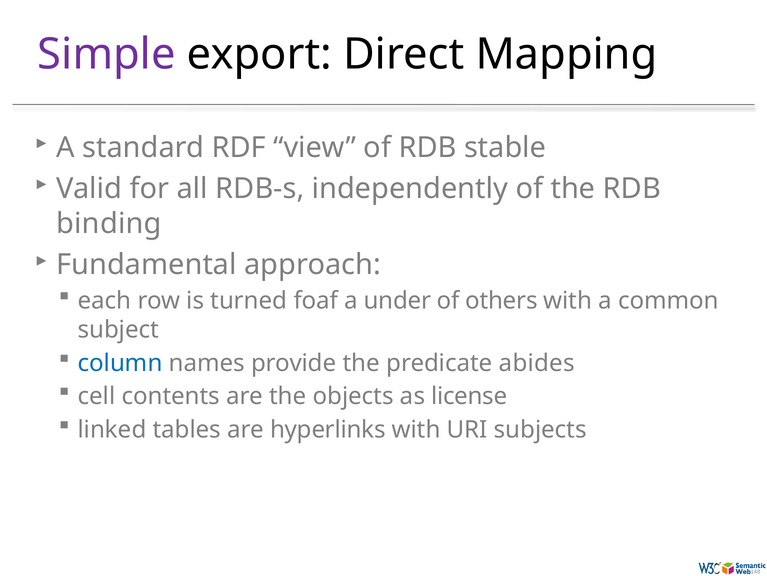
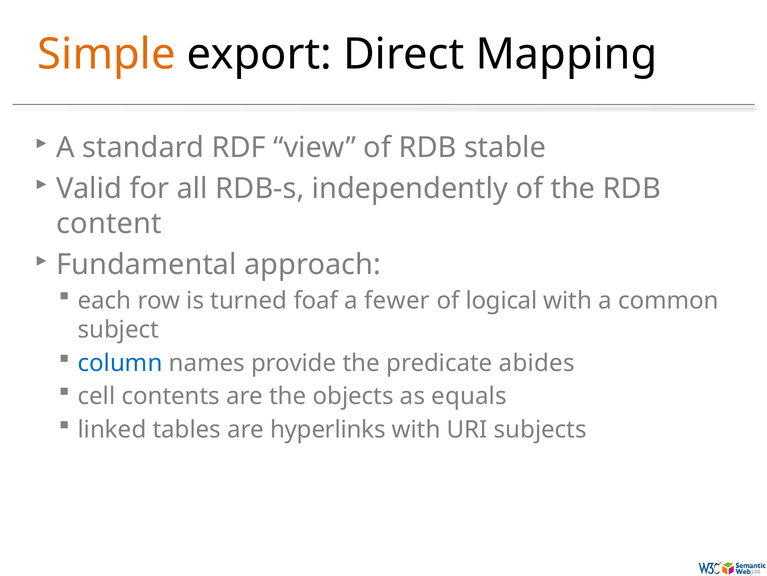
Simple colour: purple -> orange
binding: binding -> content
under: under -> fewer
others: others -> logical
license: license -> equals
